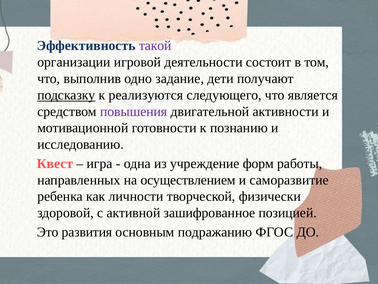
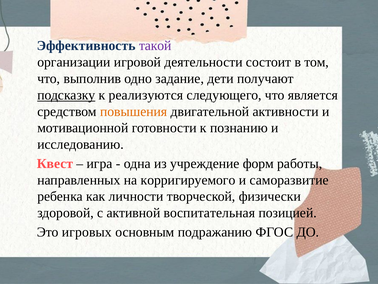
повышения colour: purple -> orange
осуществлением: осуществлением -> корригируемого
зашифрованное: зашифрованное -> воспитательная
развития: развития -> игровых
